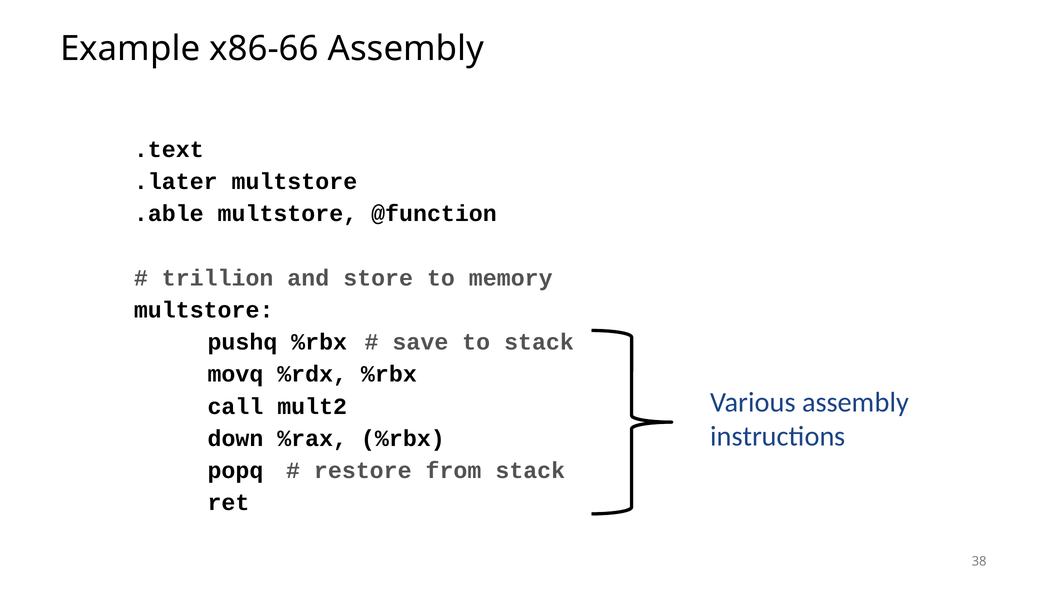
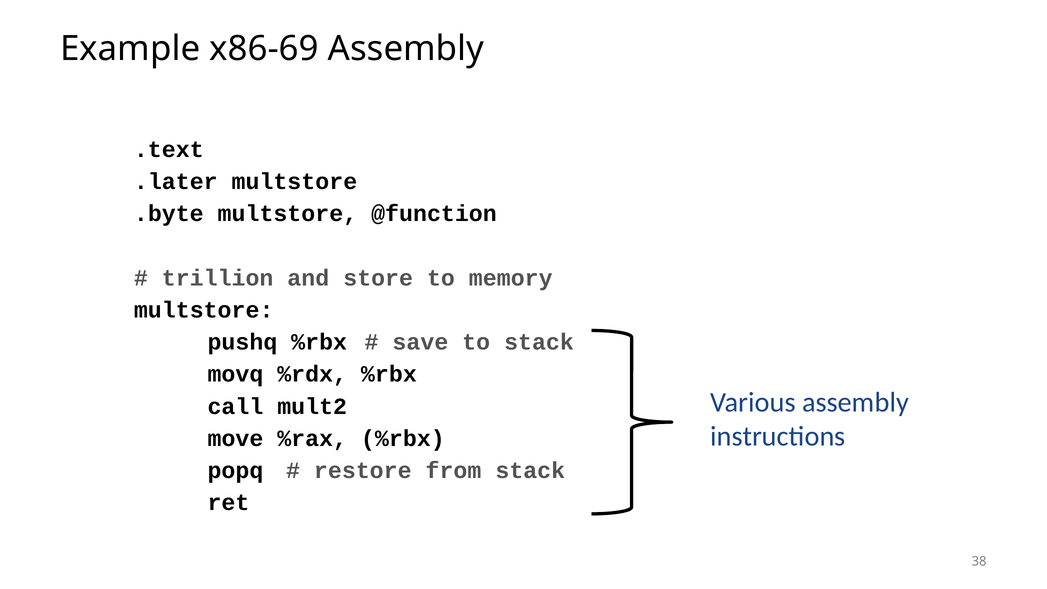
x86-66: x86-66 -> x86-69
.able: .able -> .byte
down: down -> move
